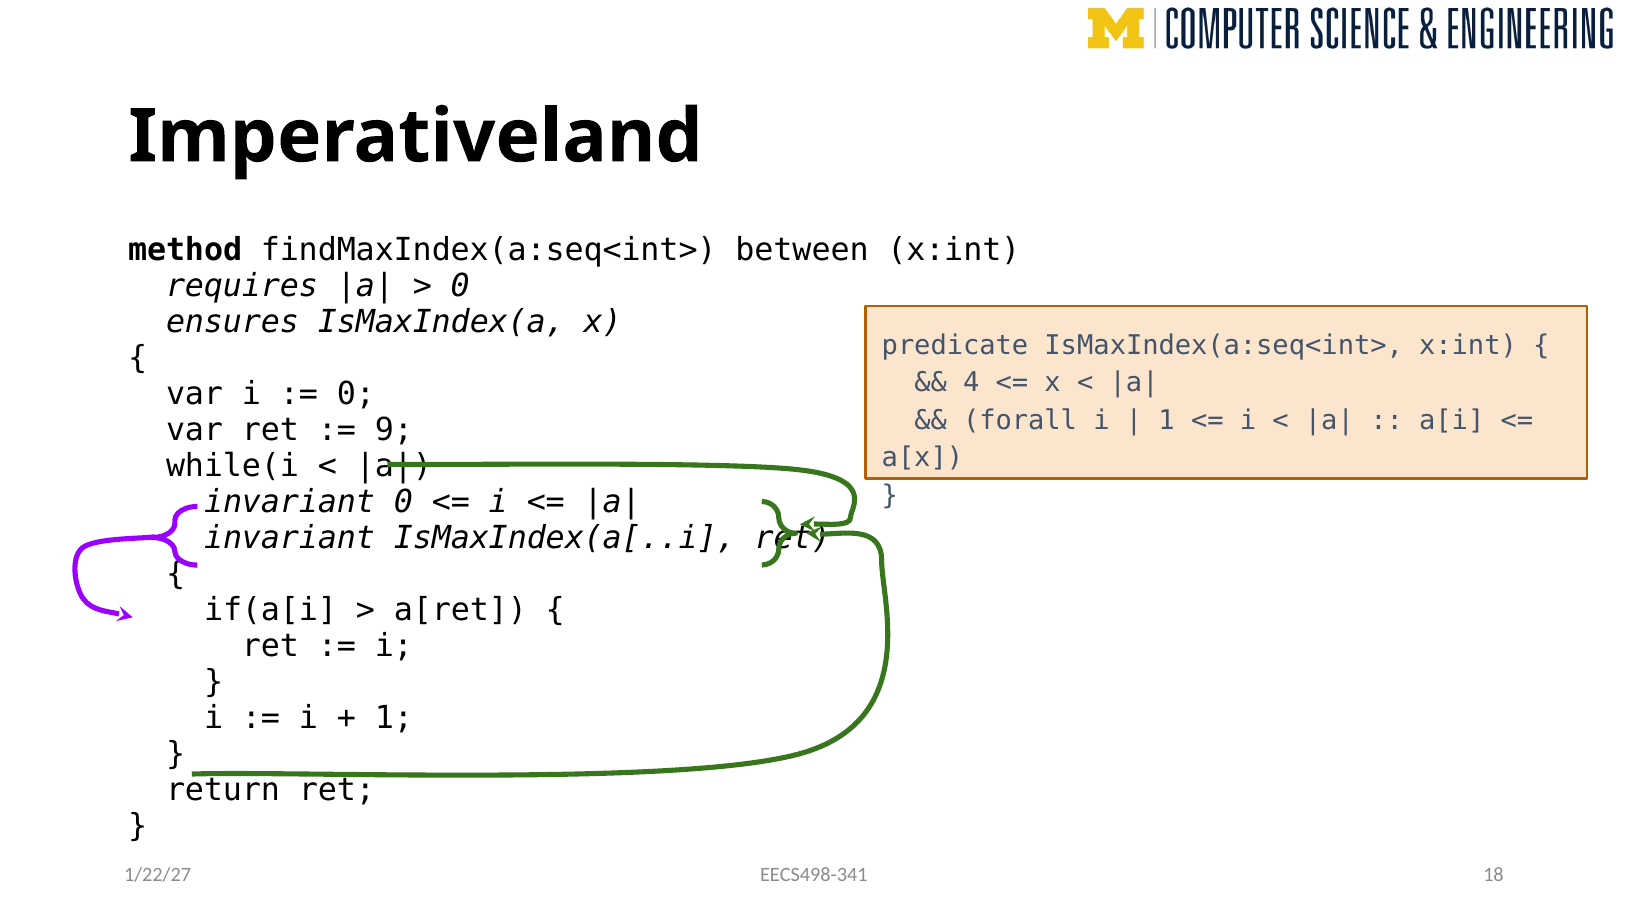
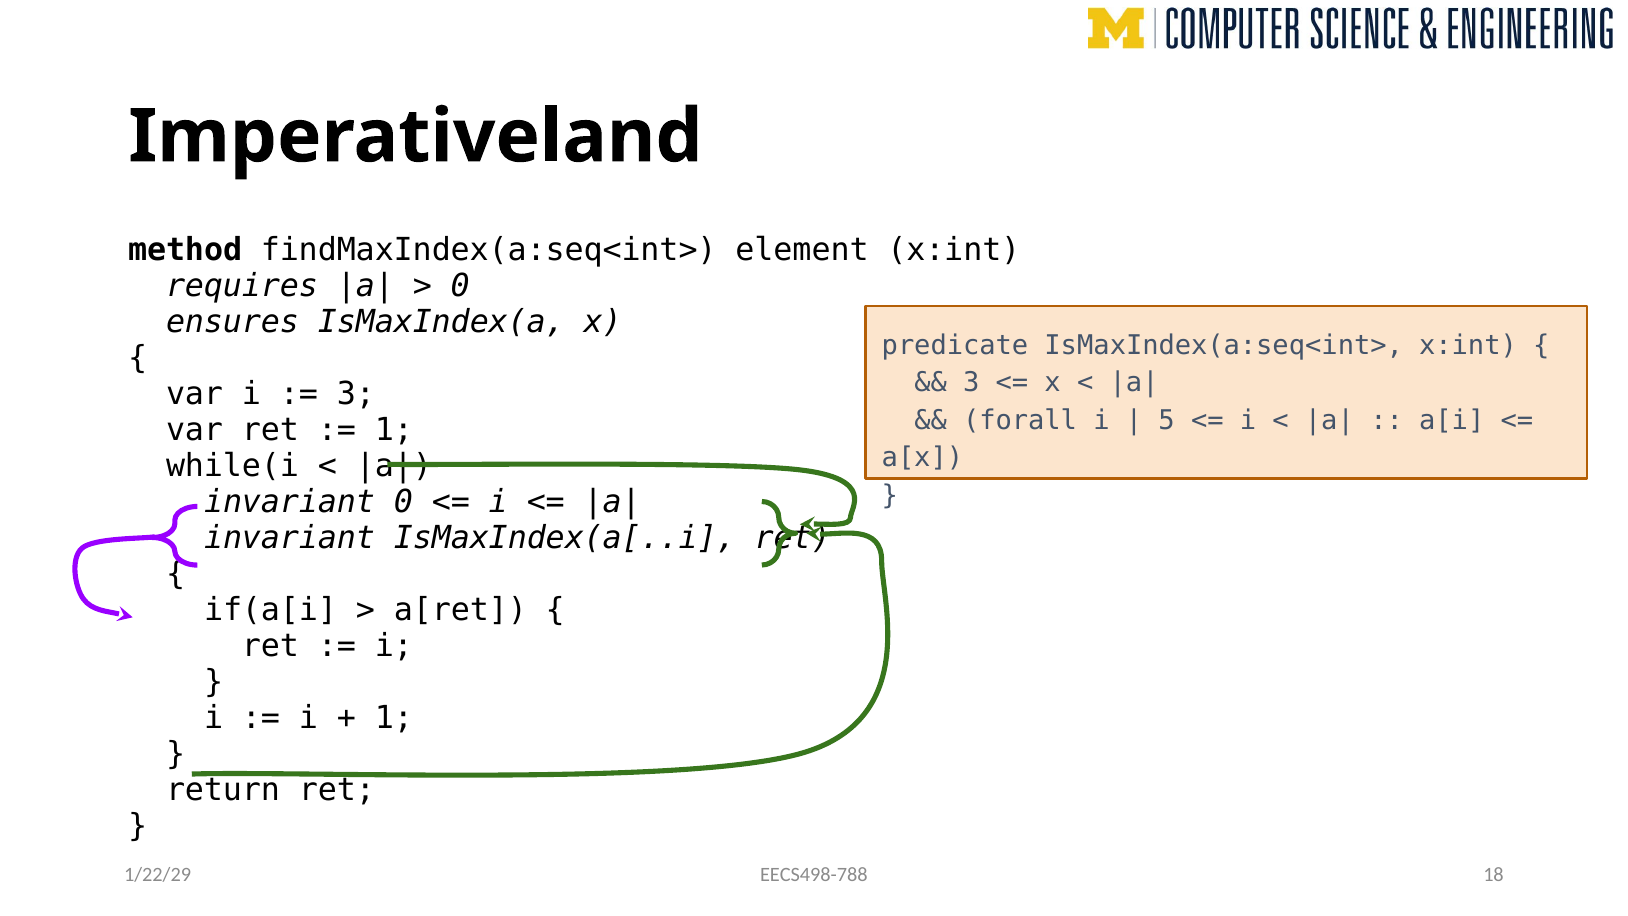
between: between -> element
4 at (971, 383): 4 -> 3
0 at (356, 394): 0 -> 3
1 at (1167, 420): 1 -> 5
9 at (394, 430): 9 -> 1
EECS498-341: EECS498-341 -> EECS498-788
1/22/27: 1/22/27 -> 1/22/29
